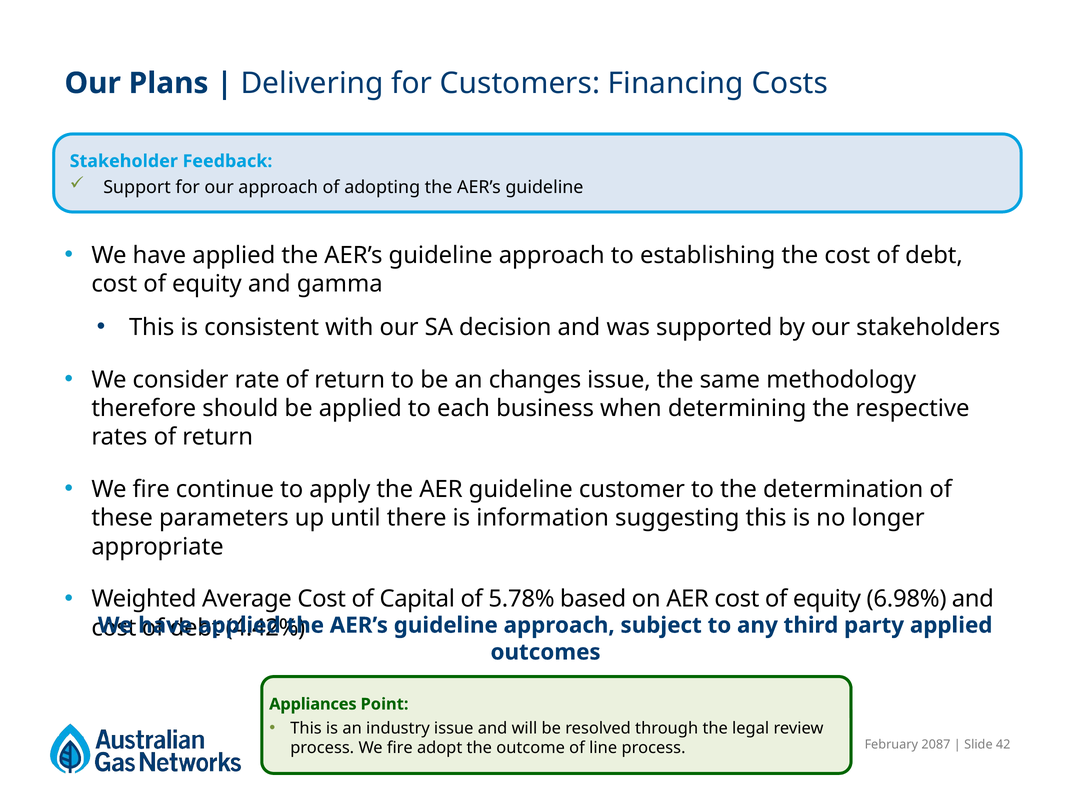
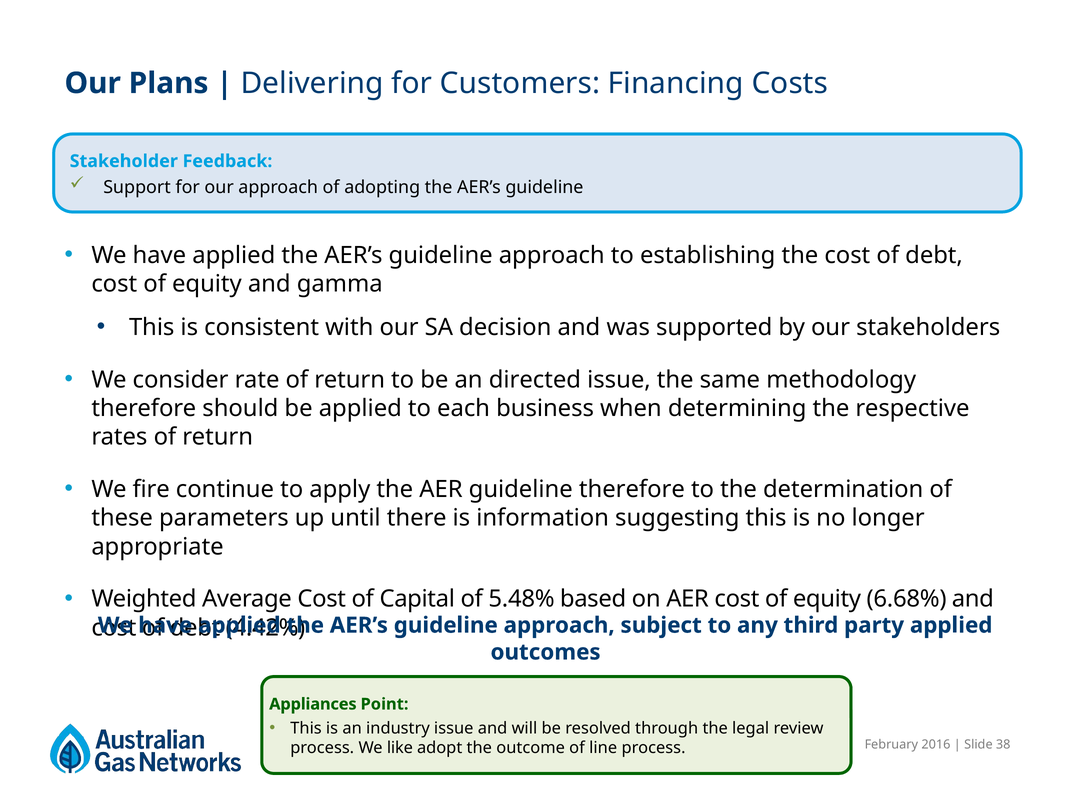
changes: changes -> directed
guideline customer: customer -> therefore
5.78%: 5.78% -> 5.48%
6.98%: 6.98% -> 6.68%
2087: 2087 -> 2016
42: 42 -> 38
process We fire: fire -> like
